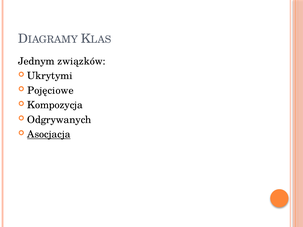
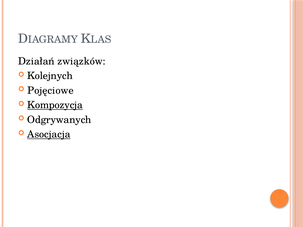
Jednym: Jednym -> Działań
Ukrytymi: Ukrytymi -> Kolejnych
Kompozycja underline: none -> present
